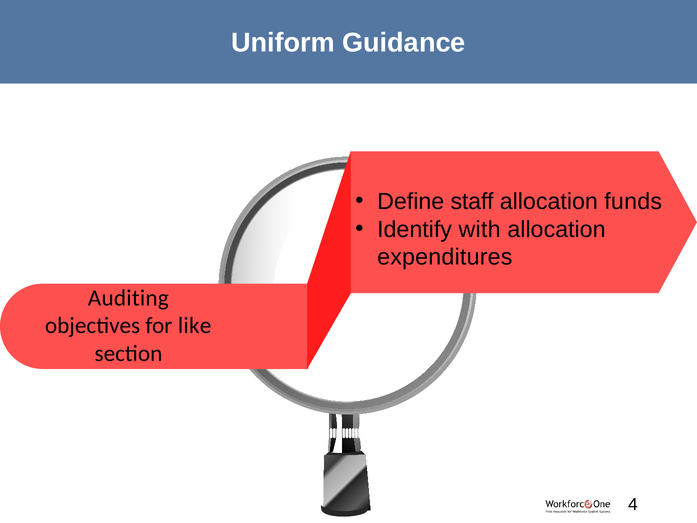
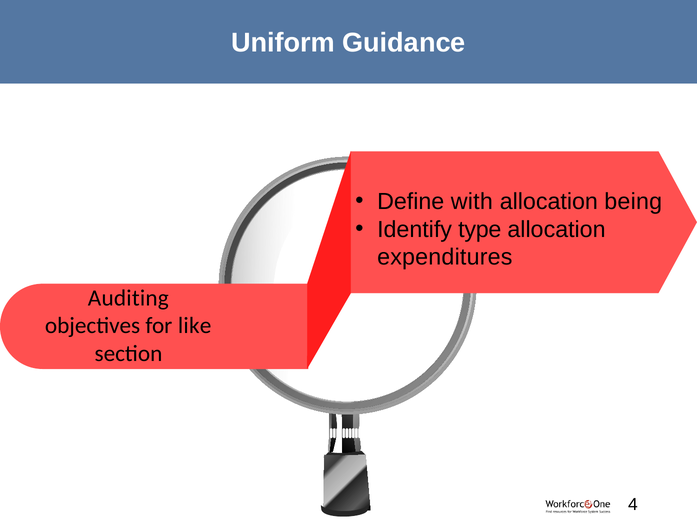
staff: staff -> with
funds: funds -> being
with: with -> type
